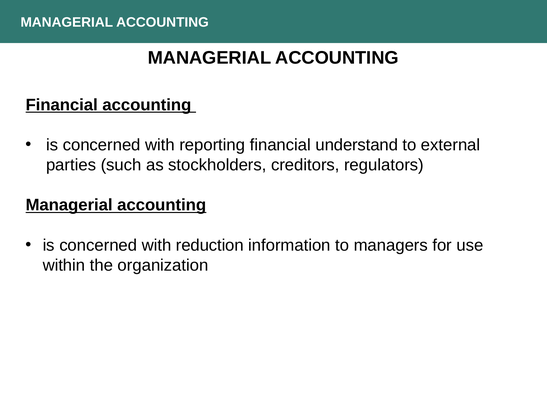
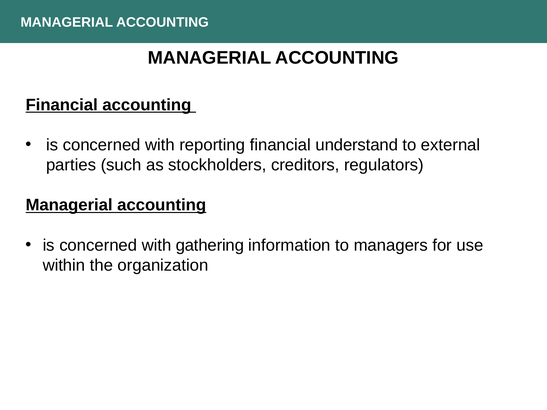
reduction: reduction -> gathering
